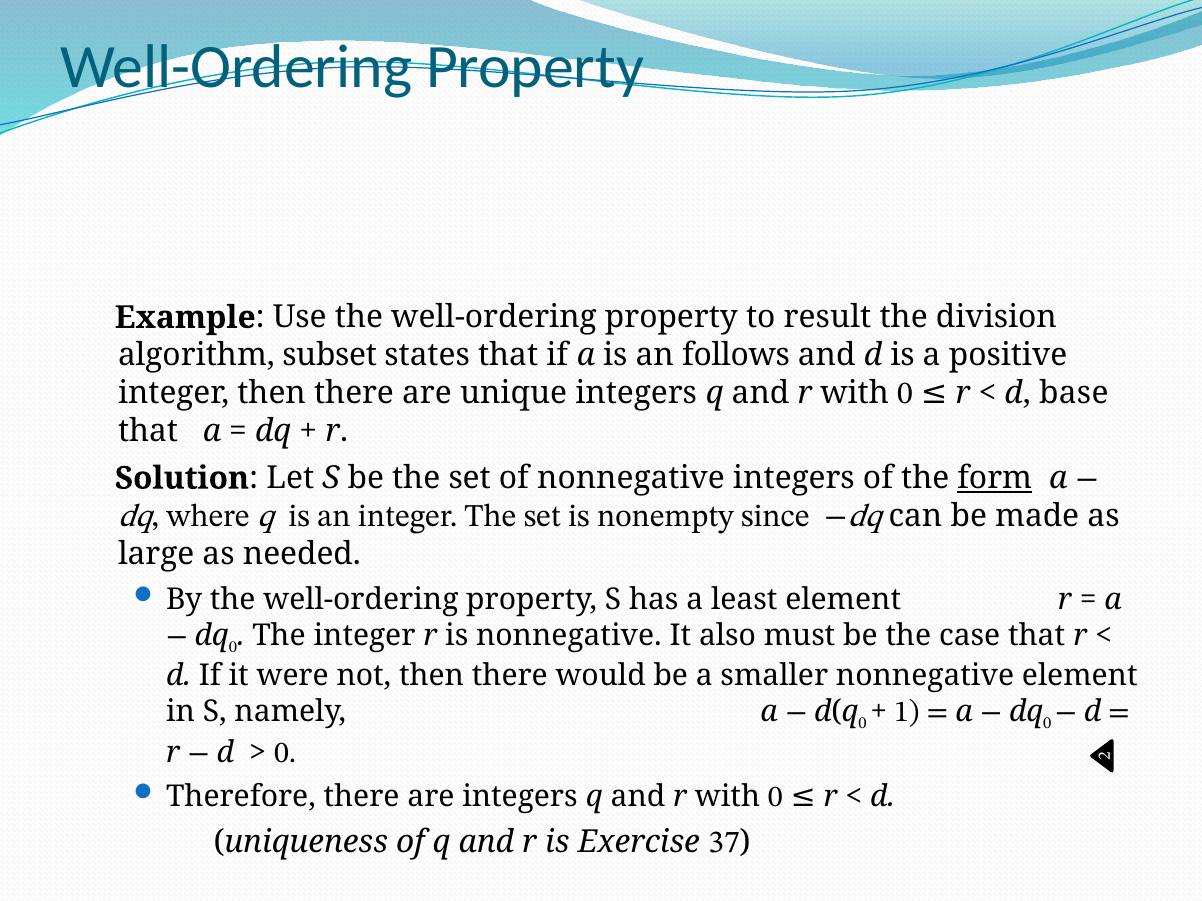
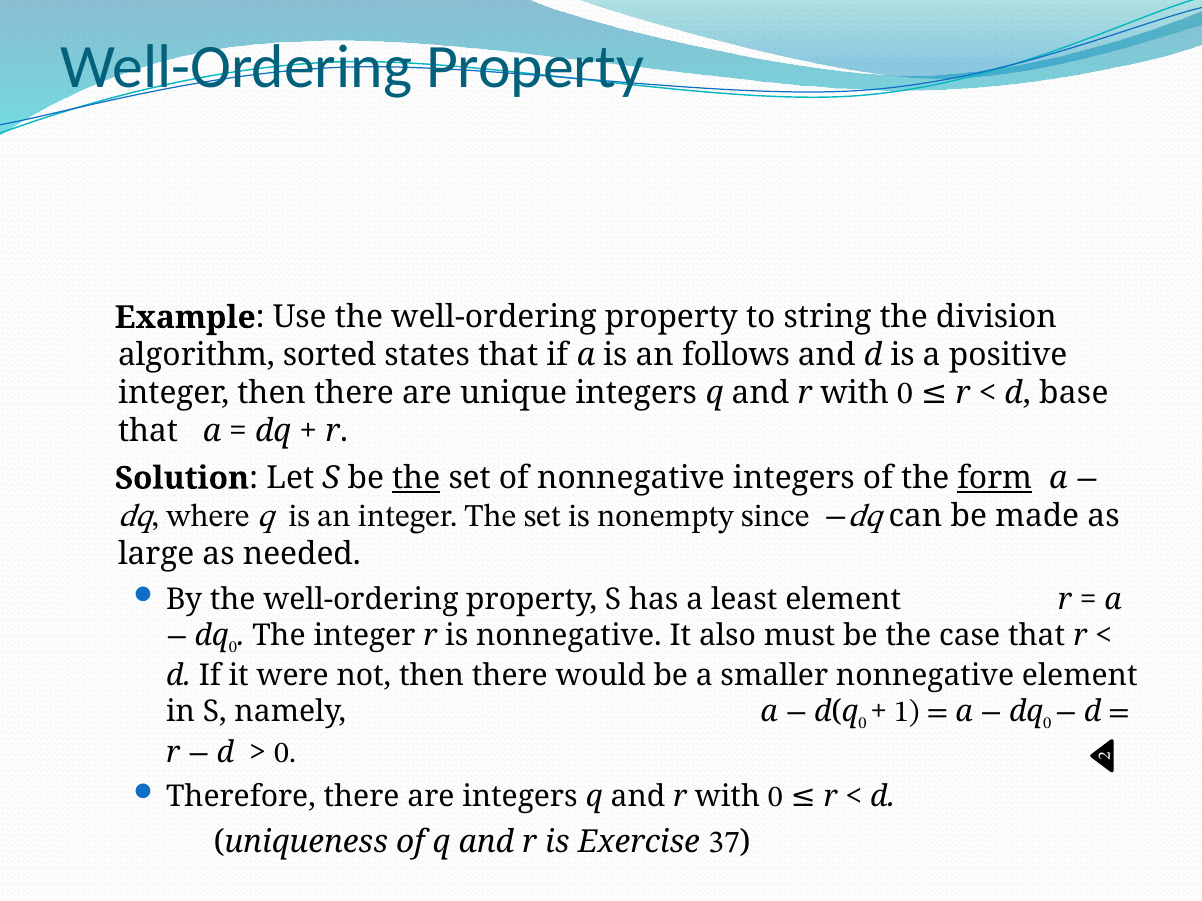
result: result -> string
subset: subset -> sorted
the at (416, 478) underline: none -> present
